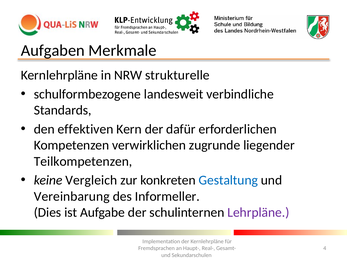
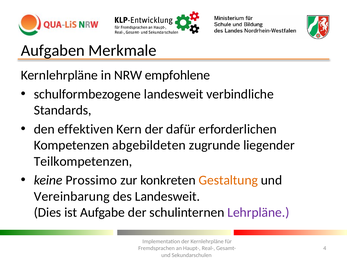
strukturelle: strukturelle -> empfohlene
verwirklichen: verwirklichen -> abgebildeten
Vergleich: Vergleich -> Prossimo
Gestaltung colour: blue -> orange
des Informeller: Informeller -> Landesweit
